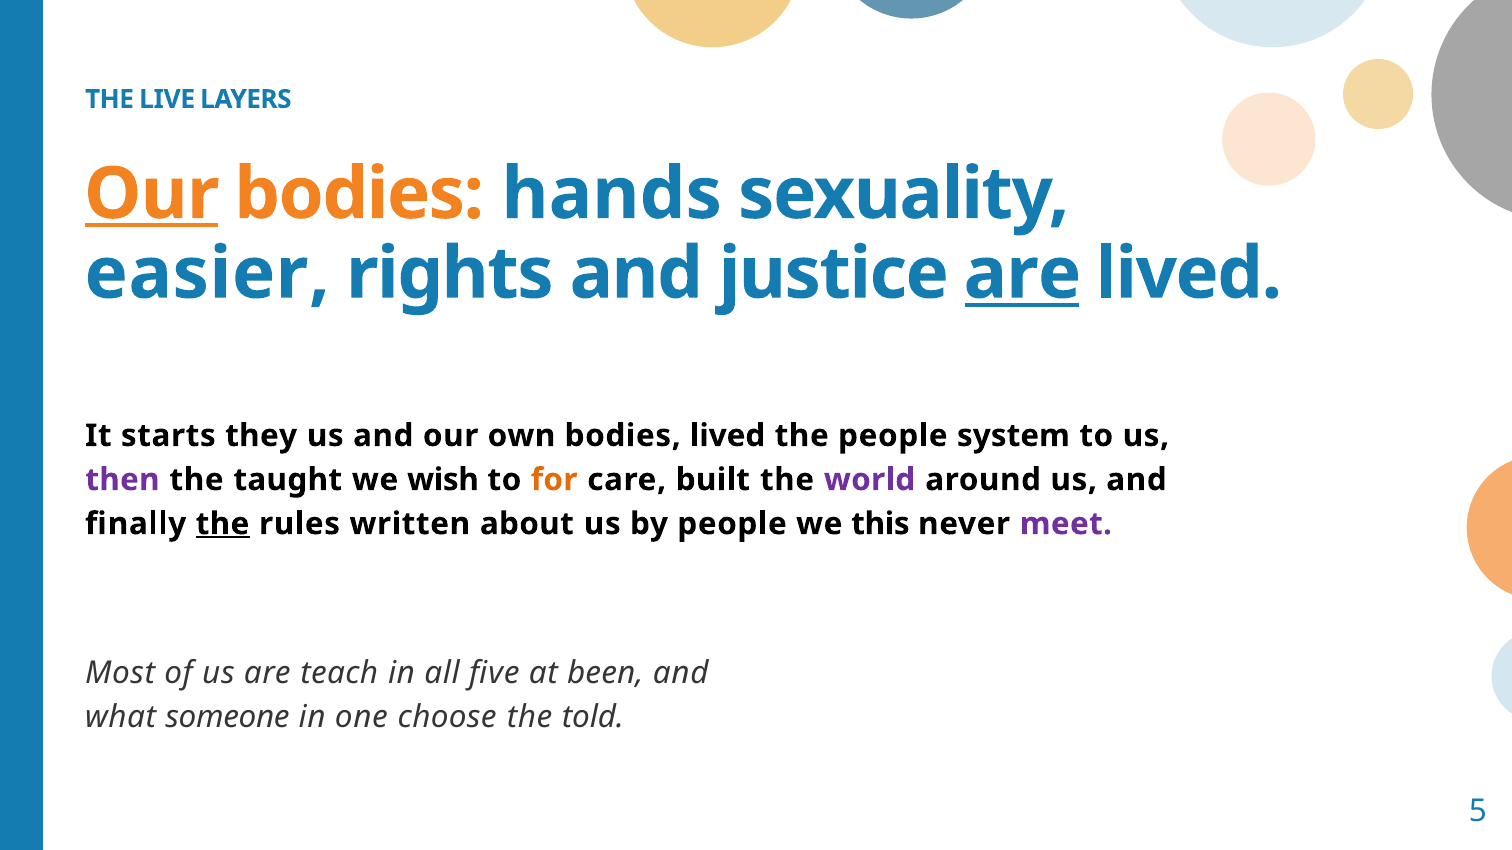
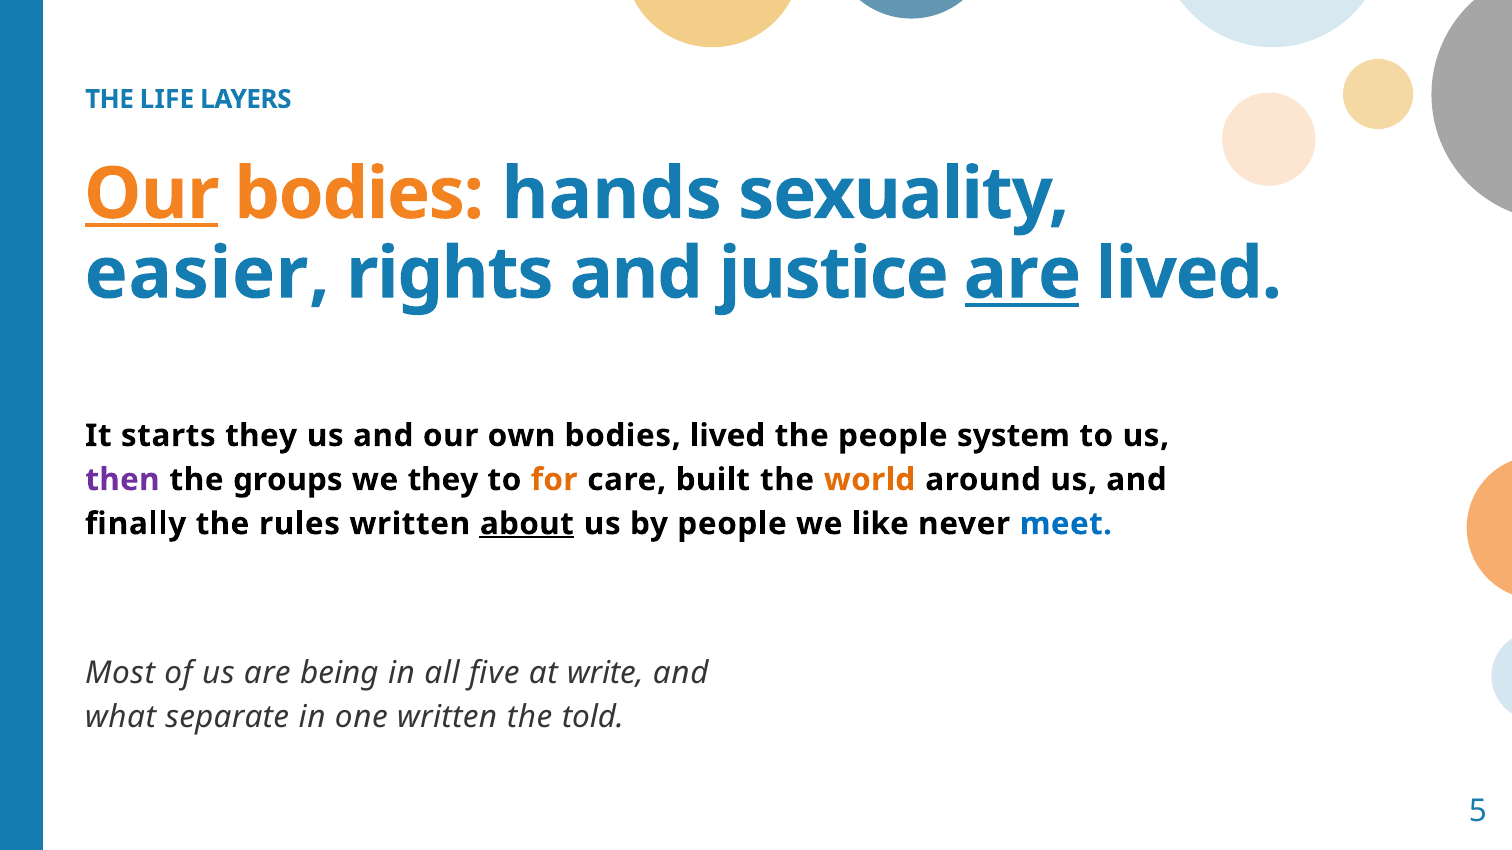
LIVE: LIVE -> LIFE
taught: taught -> groups
we wish: wish -> they
world colour: purple -> orange
the at (223, 524) underline: present -> none
about underline: none -> present
this: this -> like
meet colour: purple -> blue
teach: teach -> being
been: been -> write
someone: someone -> separate
one choose: choose -> written
